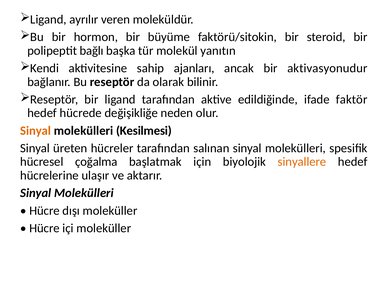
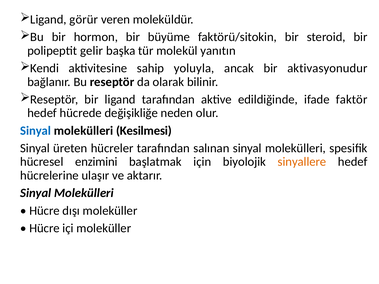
ayrılır: ayrılır -> görür
bağlı: bağlı -> gelir
ajanları: ajanları -> yoluyla
Sinyal at (36, 131) colour: orange -> blue
çoğalma: çoğalma -> enzimini
